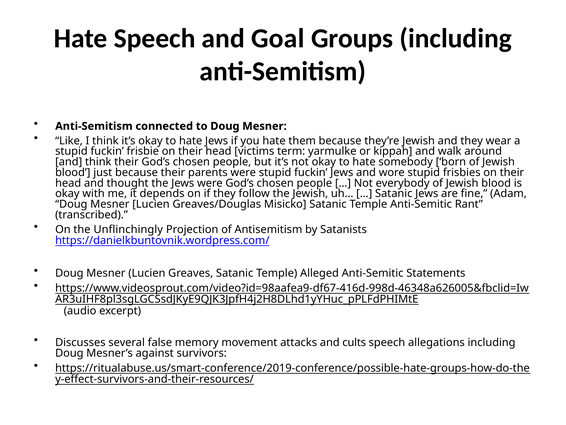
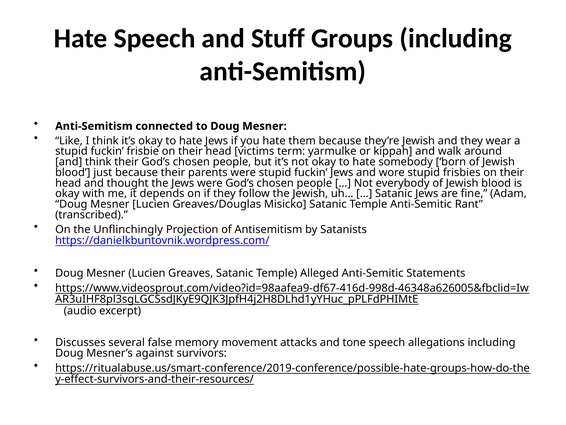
Goal: Goal -> Stuff
cults: cults -> tone
